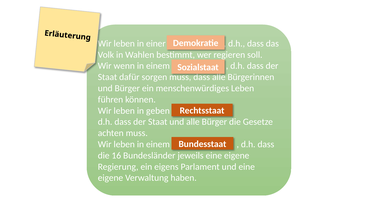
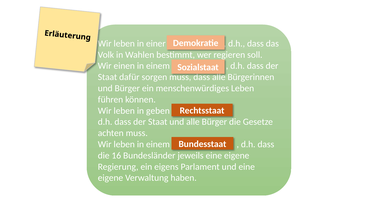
wenn: wenn -> einen
